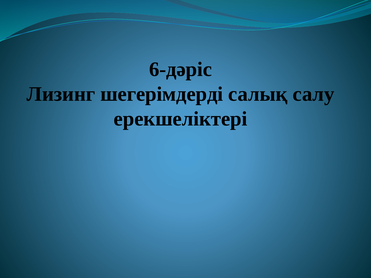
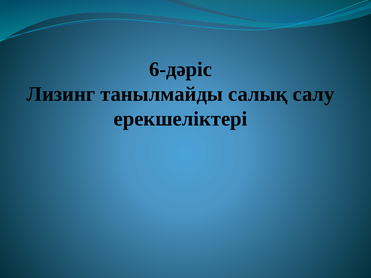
шегерімдерді: шегерімдерді -> танылмайды
